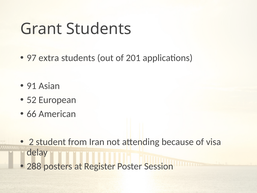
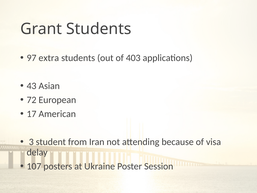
201: 201 -> 403
91: 91 -> 43
52: 52 -> 72
66: 66 -> 17
2: 2 -> 3
288: 288 -> 107
Register: Register -> Ukraine
